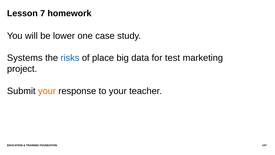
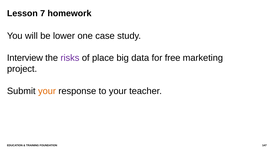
Systems: Systems -> Interview
risks colour: blue -> purple
test: test -> free
